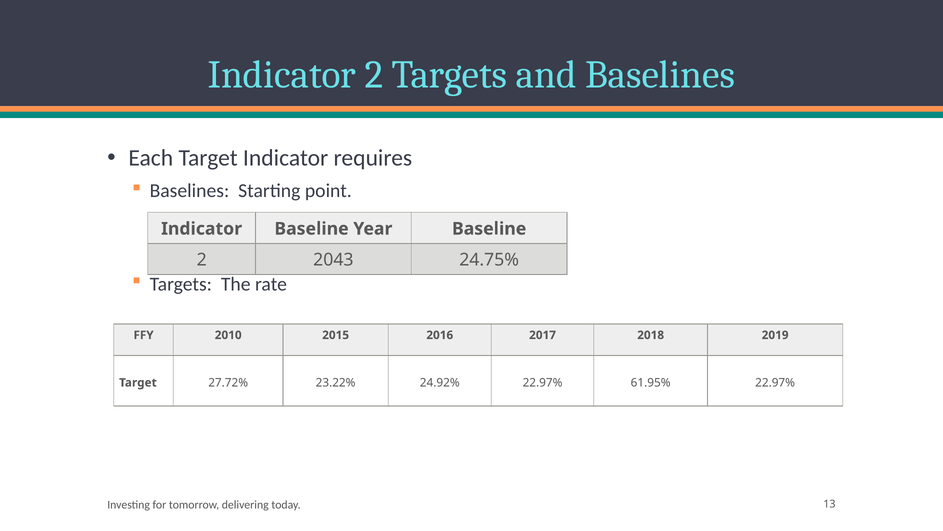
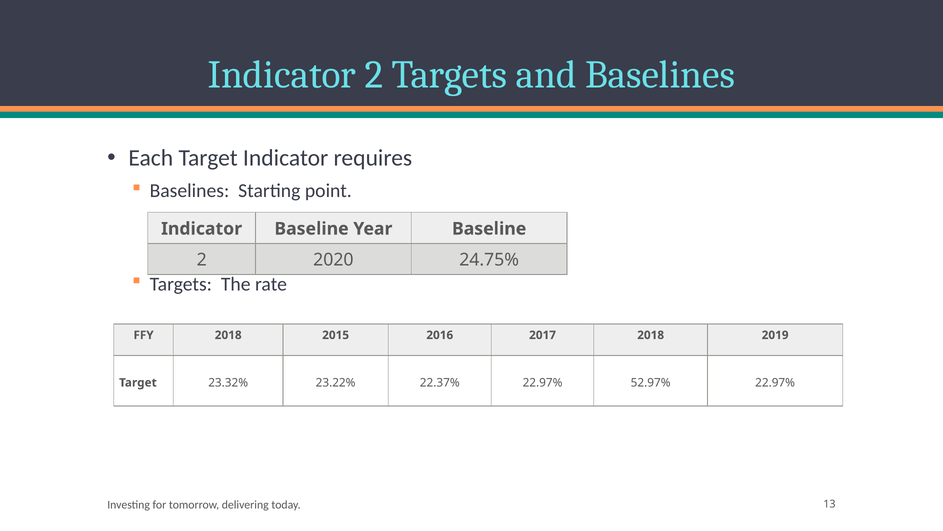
2043: 2043 -> 2020
FFY 2010: 2010 -> 2018
27.72%: 27.72% -> 23.32%
24.92%: 24.92% -> 22.37%
61.95%: 61.95% -> 52.97%
